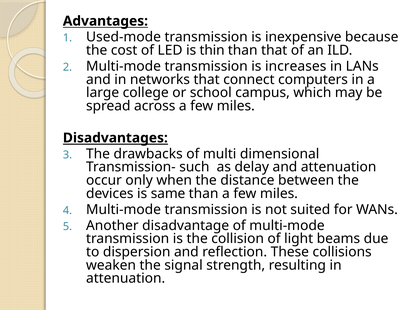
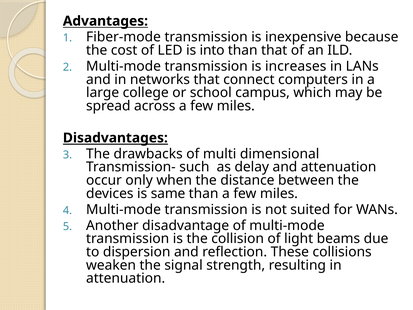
Used-mode: Used-mode -> Fiber-mode
thin: thin -> into
